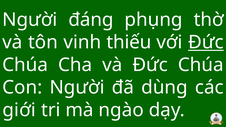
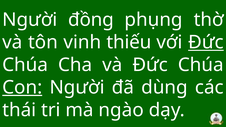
đáng: đáng -> đồng
Con underline: none -> present
giới: giới -> thái
